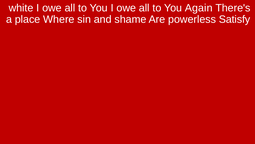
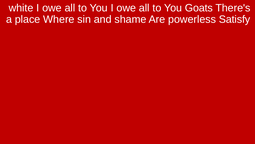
Again: Again -> Goats
